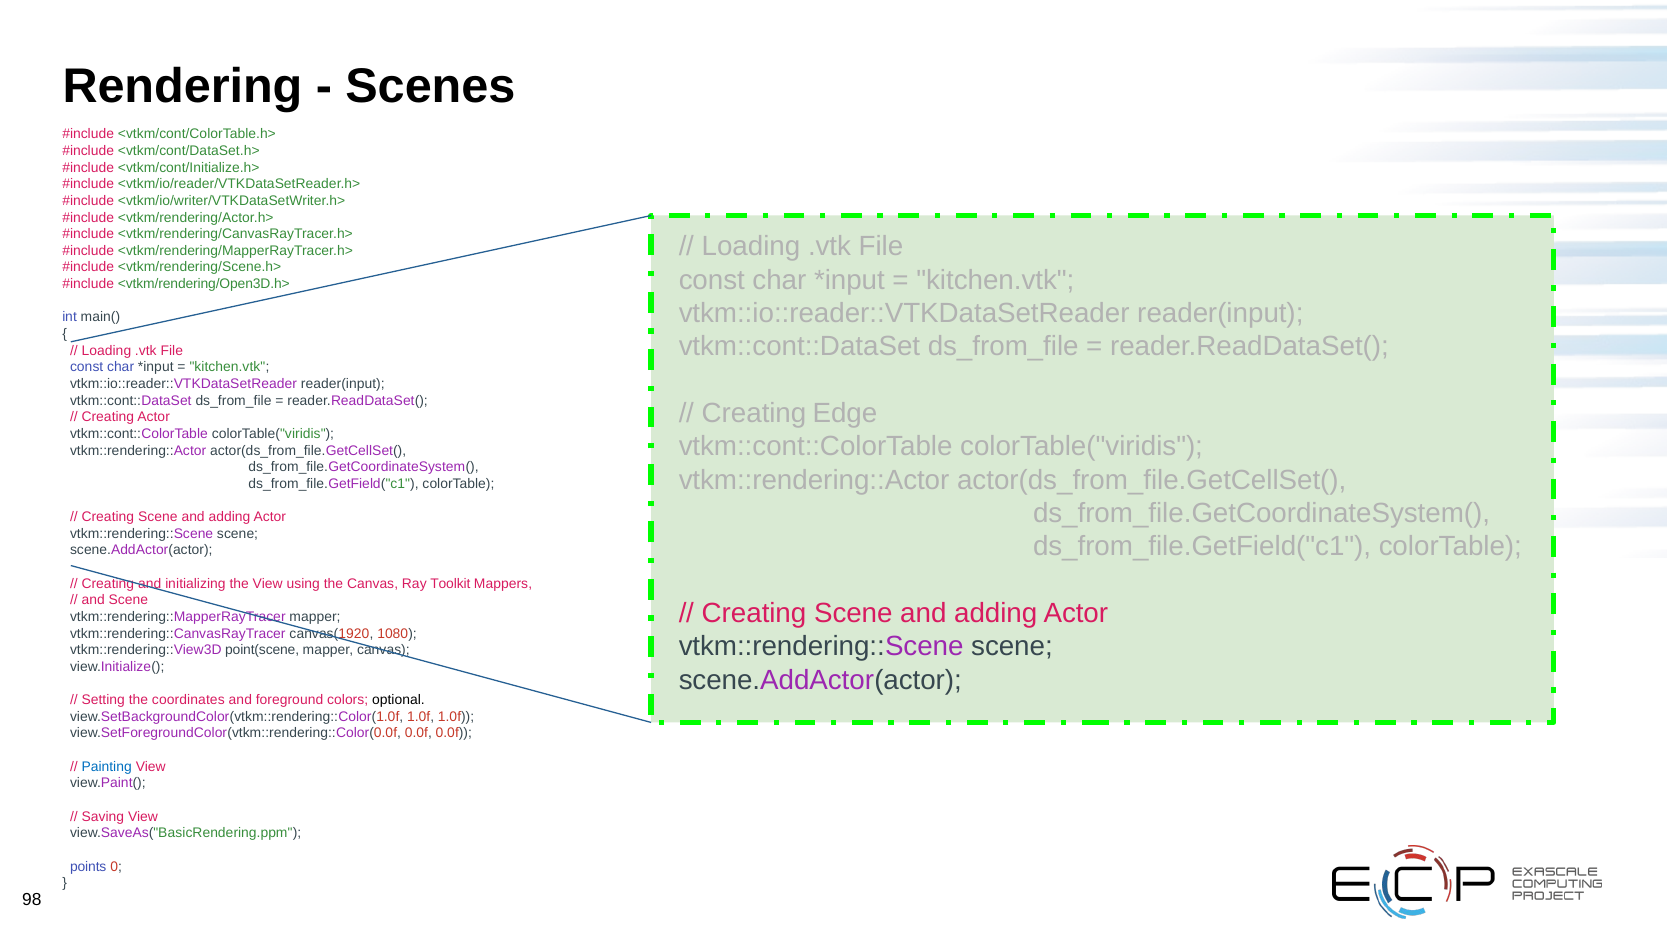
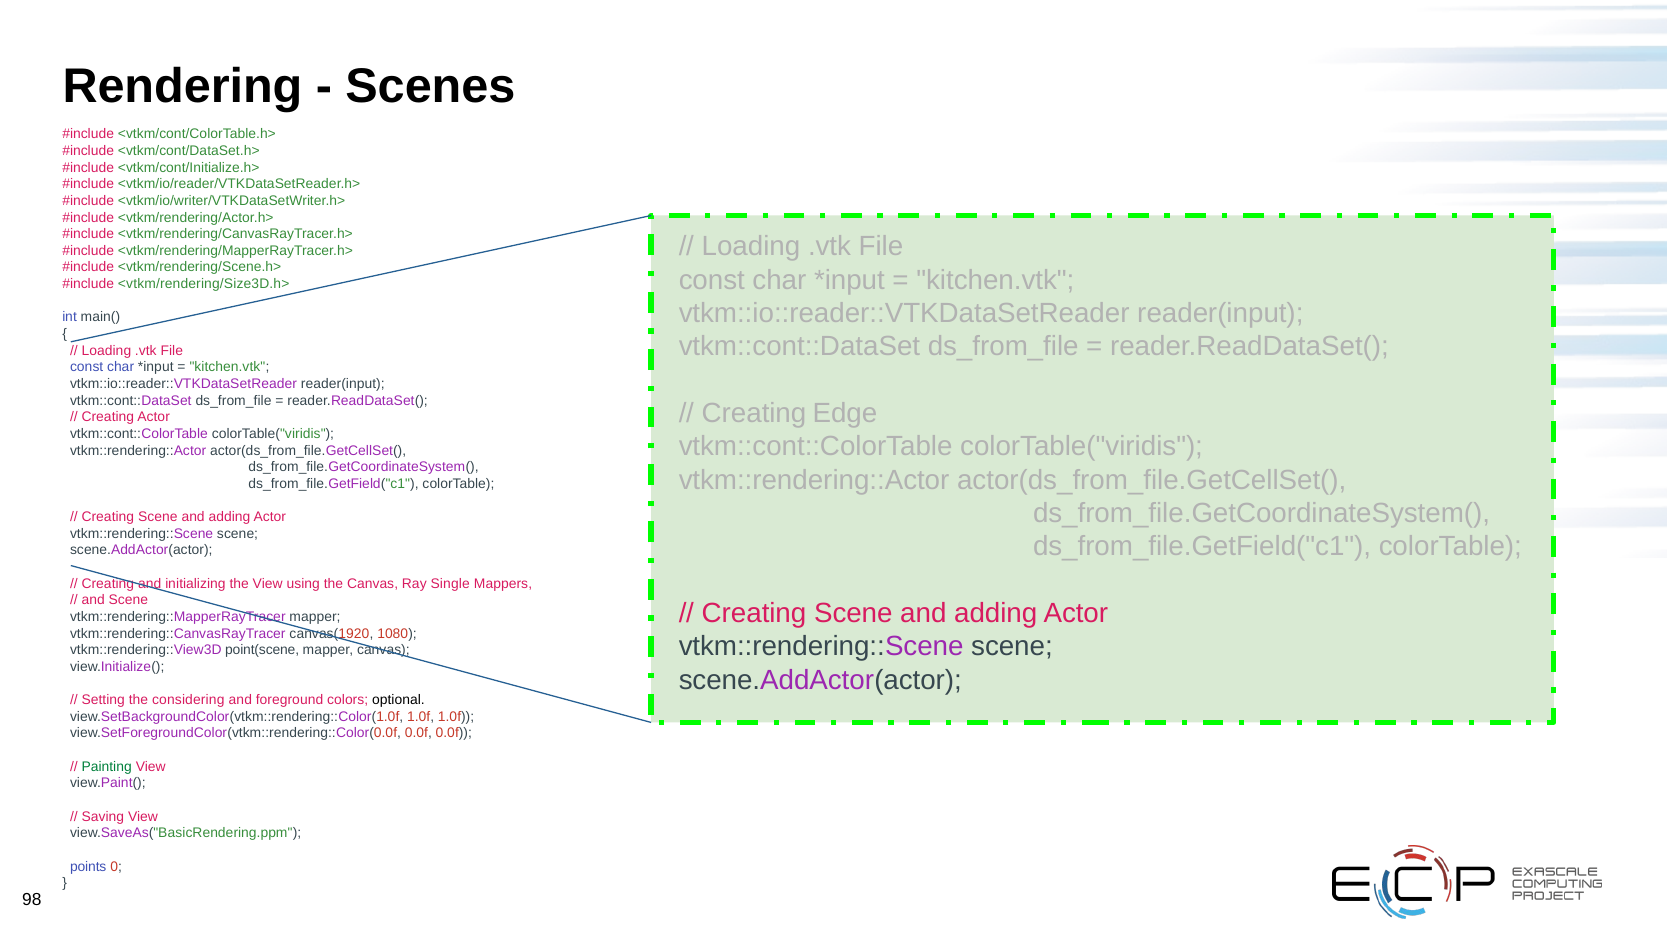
<vtkm/rendering/Open3D.h>: <vtkm/rendering/Open3D.h> -> <vtkm/rendering/Size3D.h>
Toolkit: Toolkit -> Single
coordinates: coordinates -> considering
Painting colour: blue -> green
